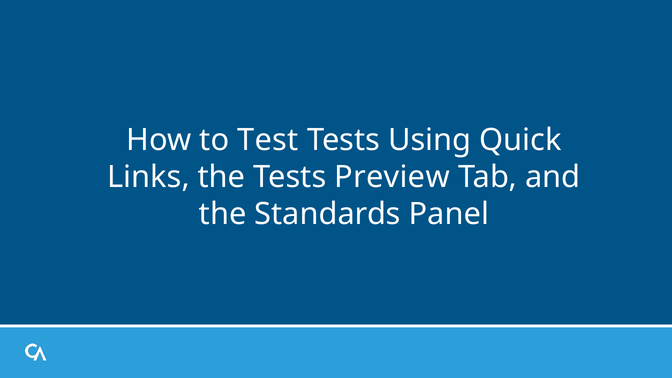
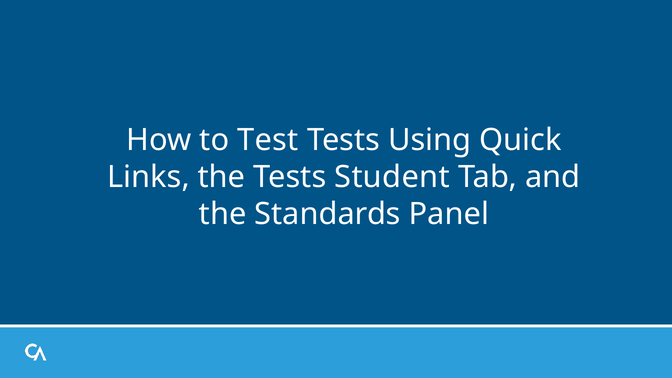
Preview: Preview -> Student
